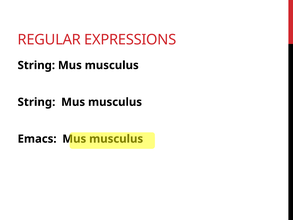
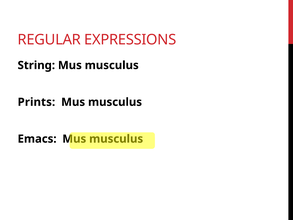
String at (36, 102): String -> Prints
